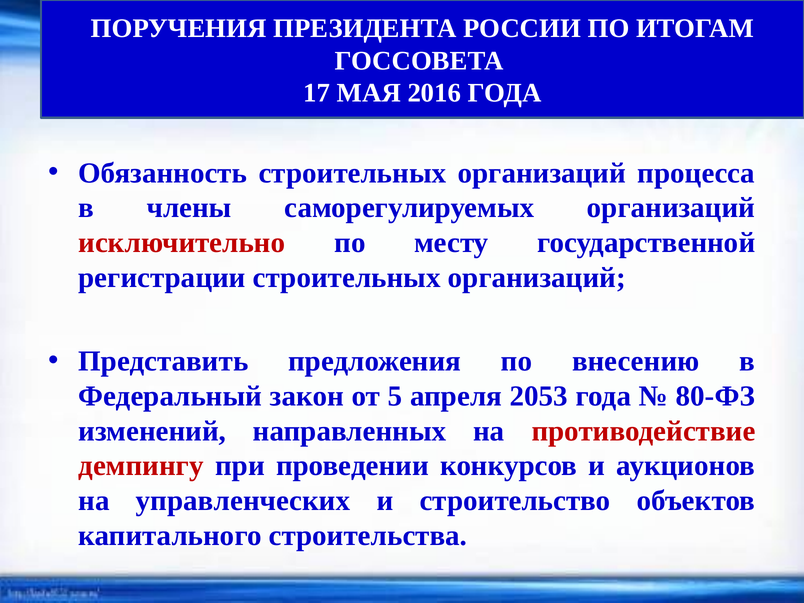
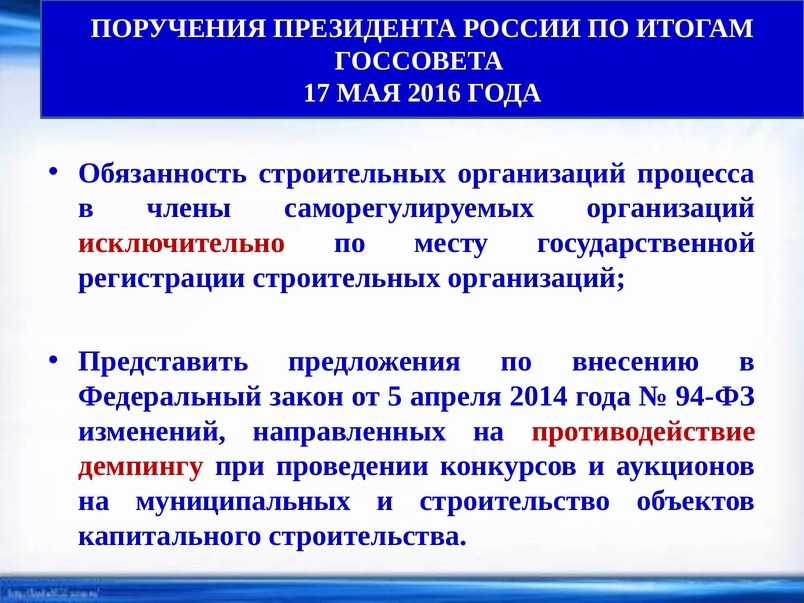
2053: 2053 -> 2014
80-ФЗ: 80-ФЗ -> 94-ФЗ
управленческих: управленческих -> муниципальных
